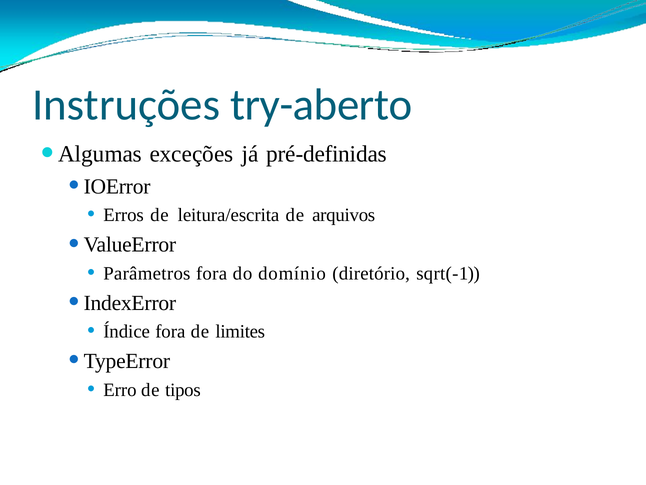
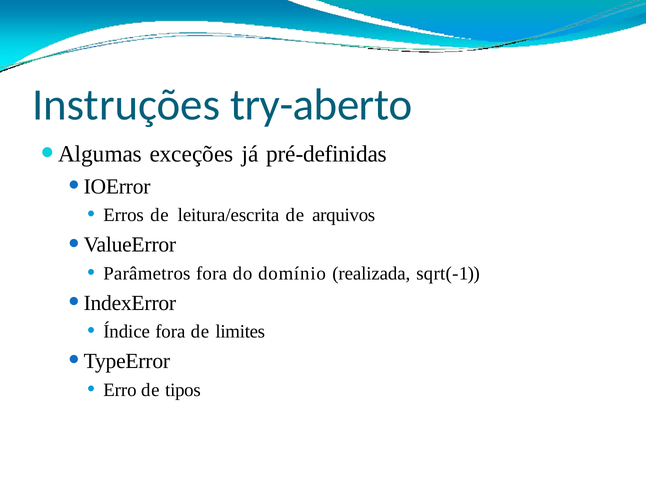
diretório: diretório -> realizada
